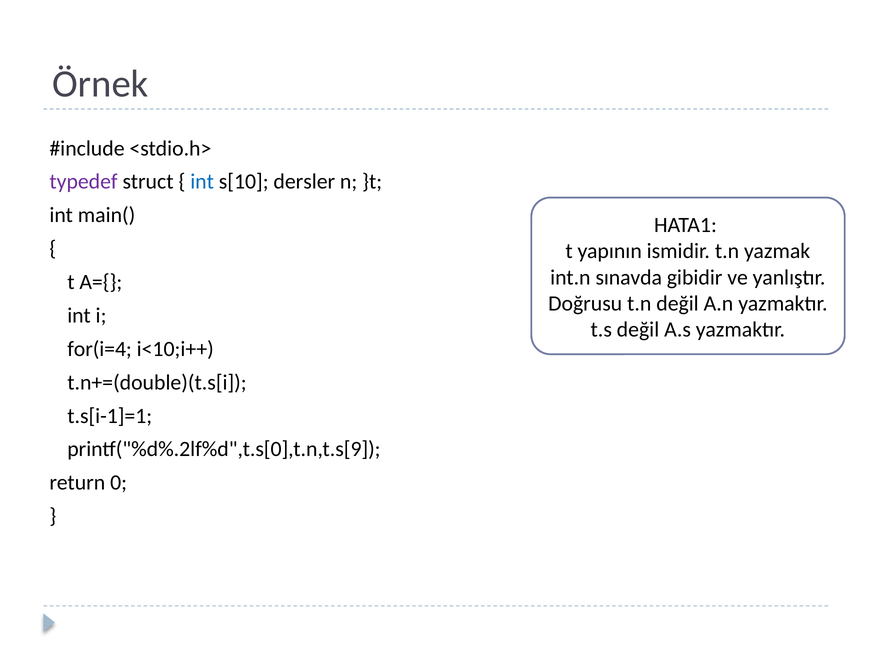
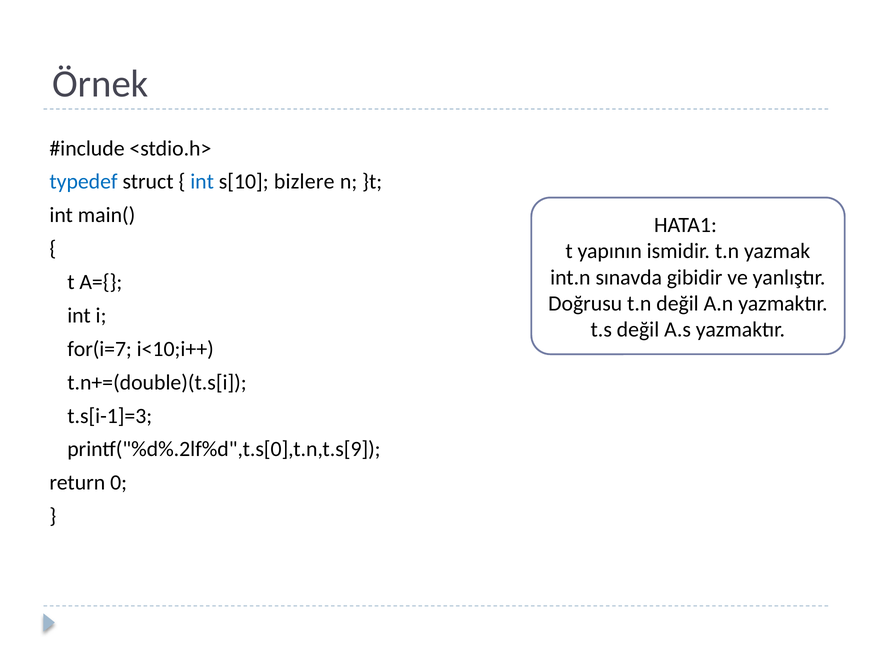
typedef colour: purple -> blue
dersler: dersler -> bizlere
for(i=4: for(i=4 -> for(i=7
t.s[i-1]=1: t.s[i-1]=1 -> t.s[i-1]=3
